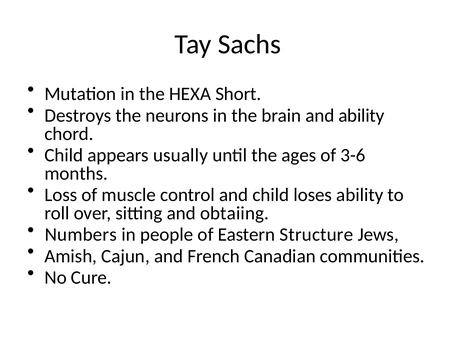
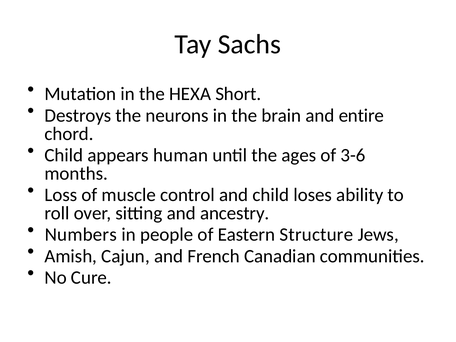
and ability: ability -> entire
usually: usually -> human
obtaiing: obtaiing -> ancestry
